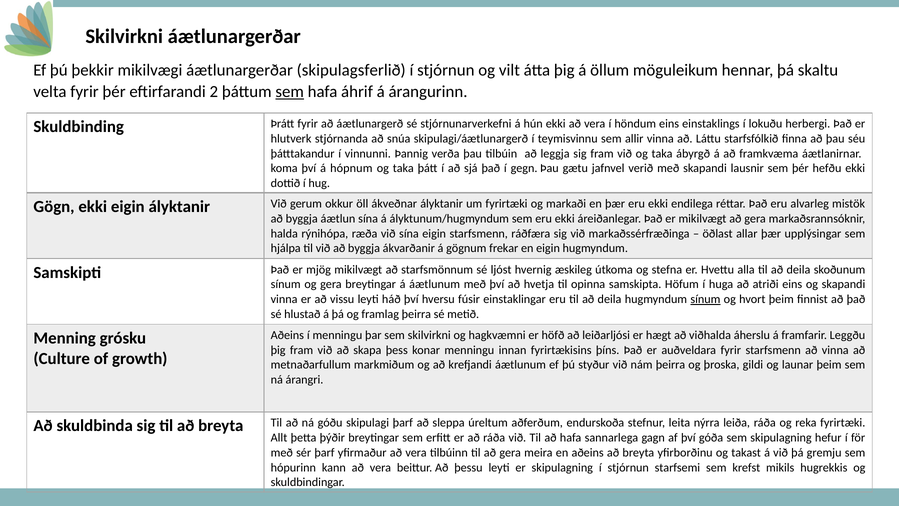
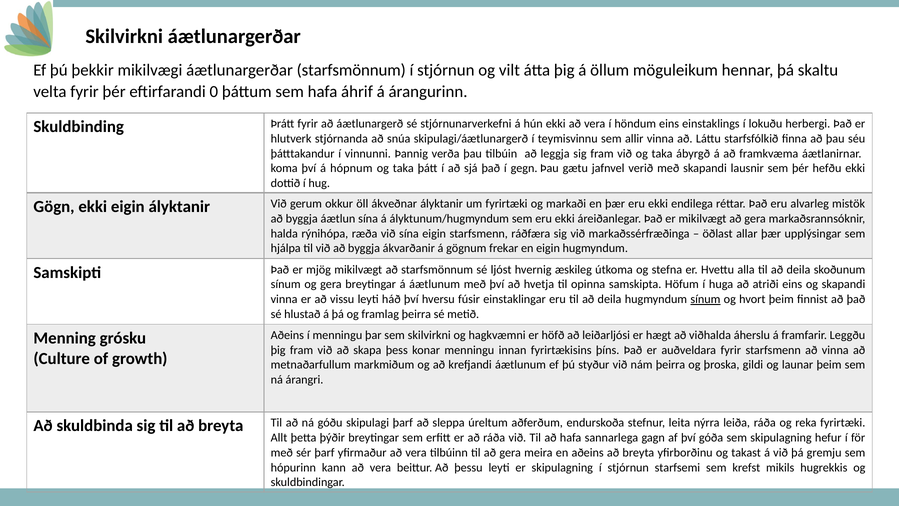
áætlunargerðar skipulagsferlið: skipulagsferlið -> starfsmönnum
2: 2 -> 0
sem at (290, 92) underline: present -> none
